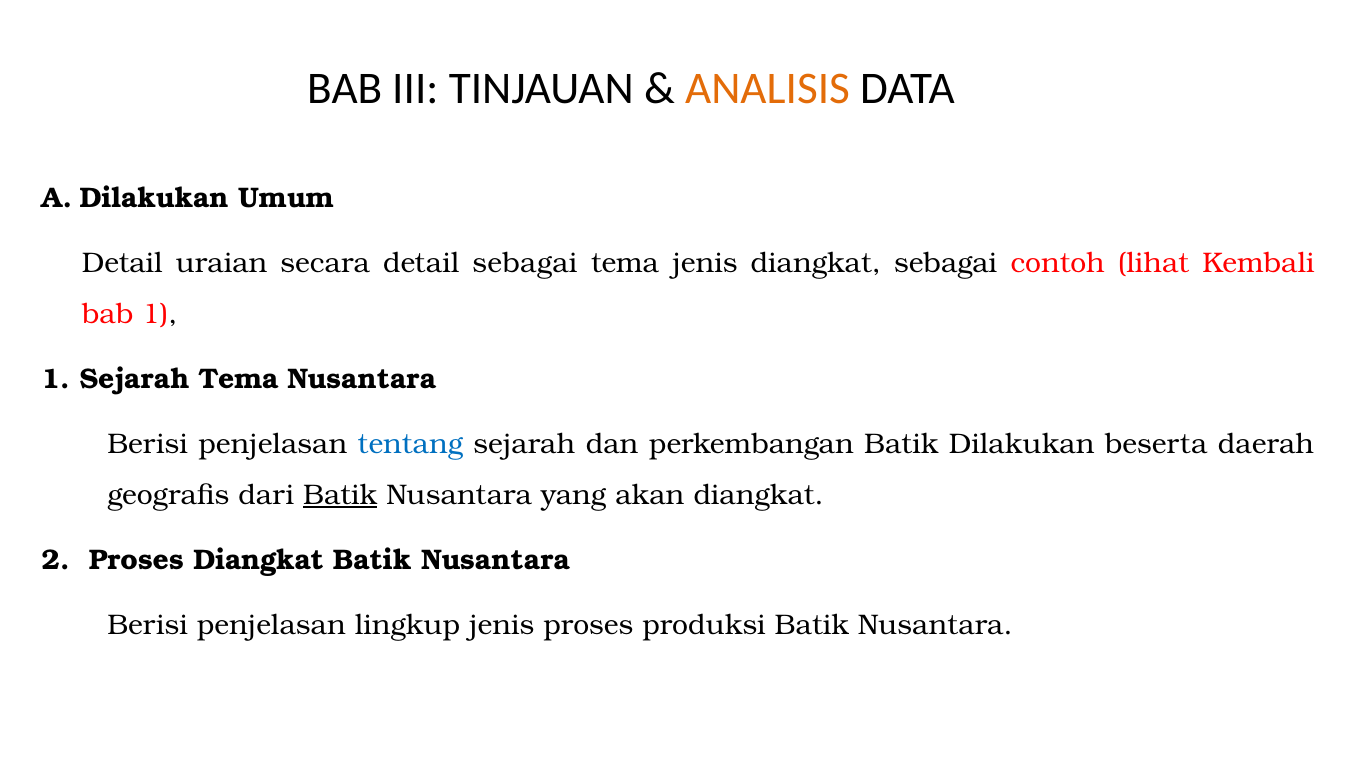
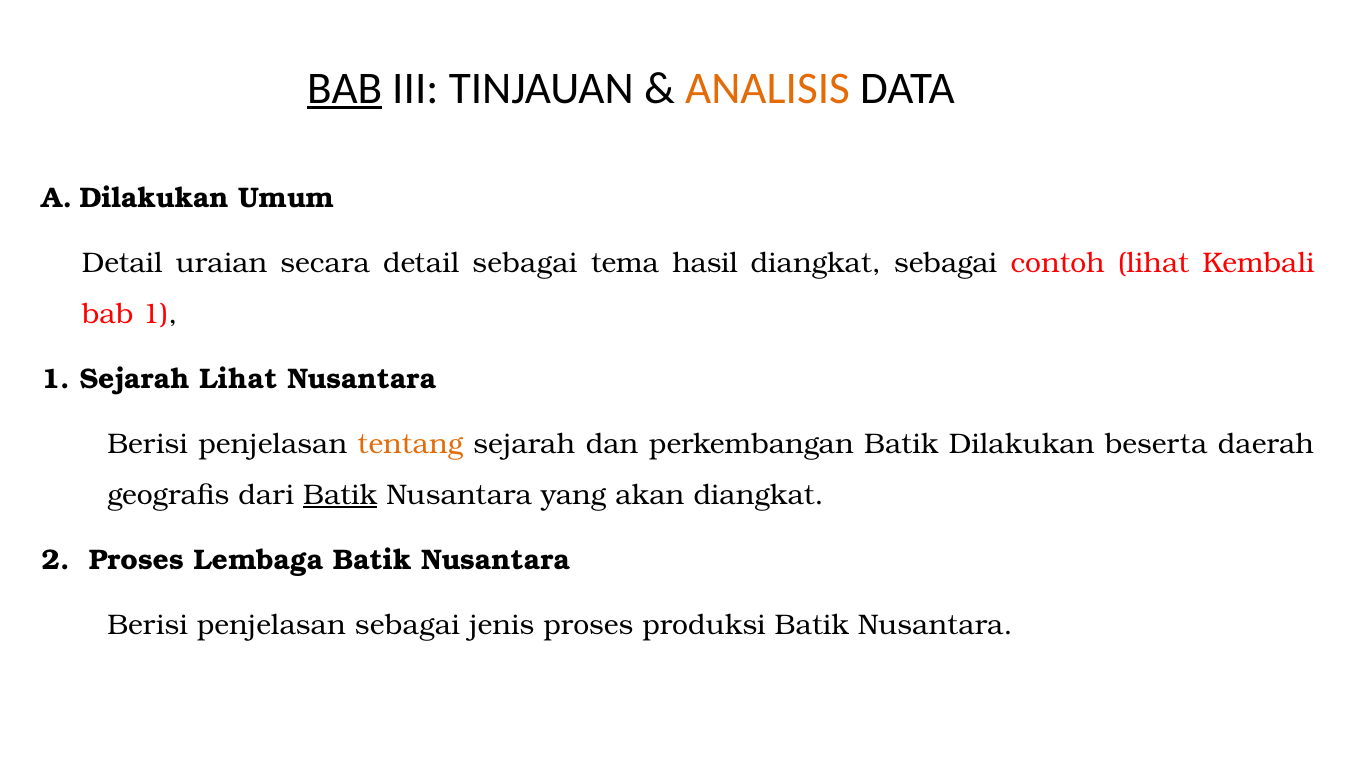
BAB at (345, 88) underline: none -> present
tema jenis: jenis -> hasil
Sejarah Tema: Tema -> Lihat
tentang colour: blue -> orange
Proses Diangkat: Diangkat -> Lembaga
penjelasan lingkup: lingkup -> sebagai
